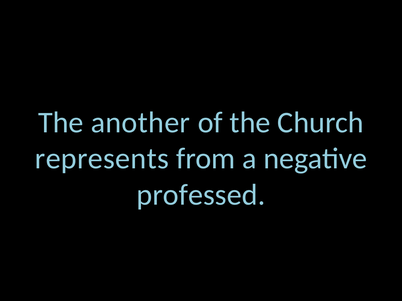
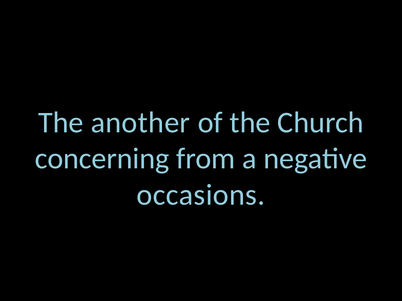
represents: represents -> concerning
professed: professed -> occasions
